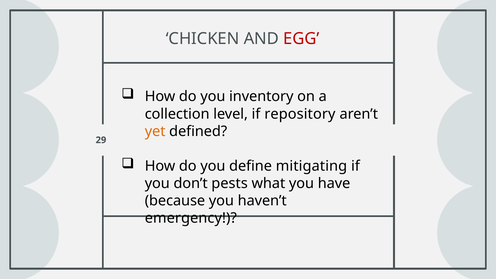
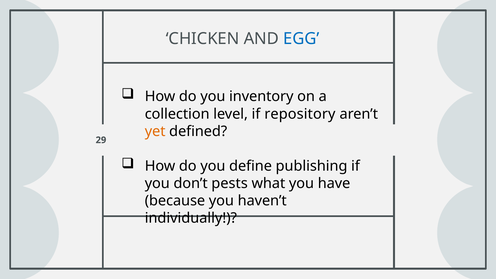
EGG colour: red -> blue
mitigating: mitigating -> publishing
emergency: emergency -> individually
